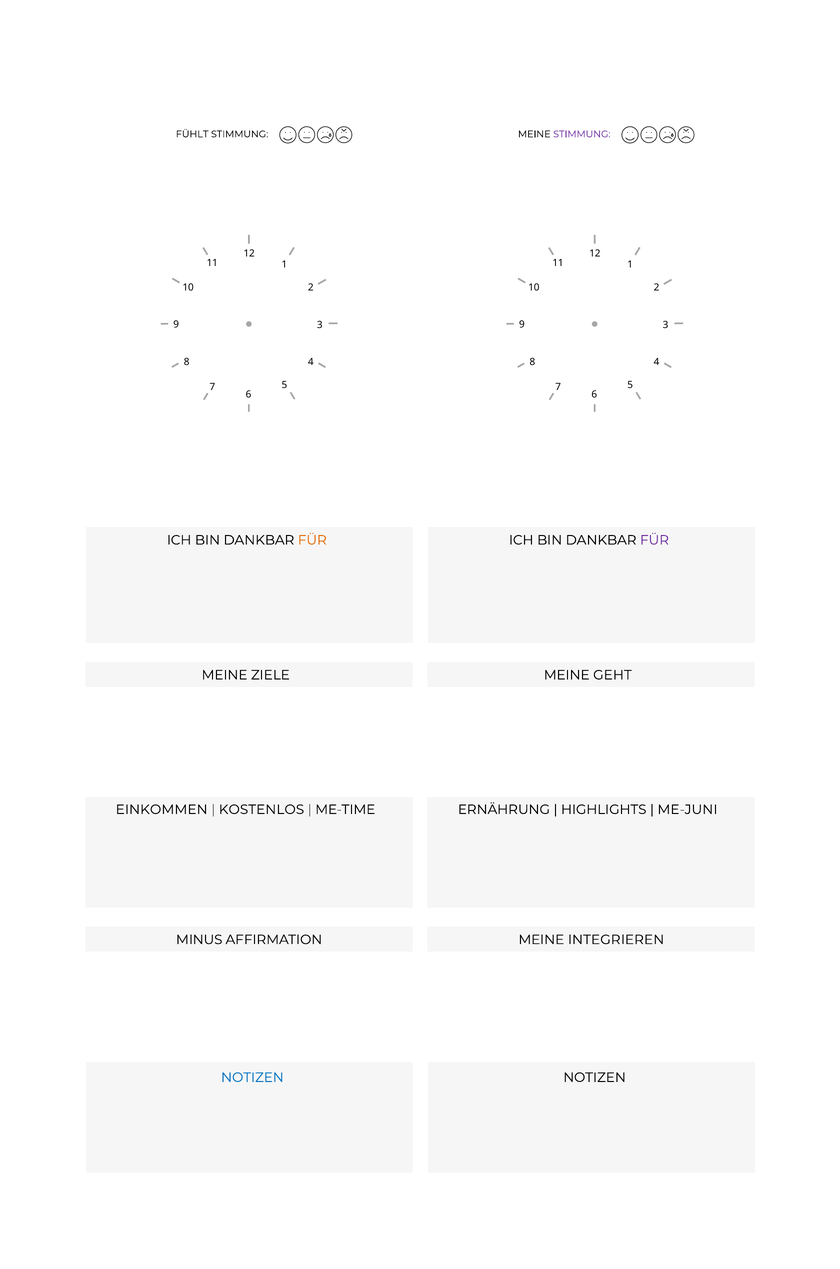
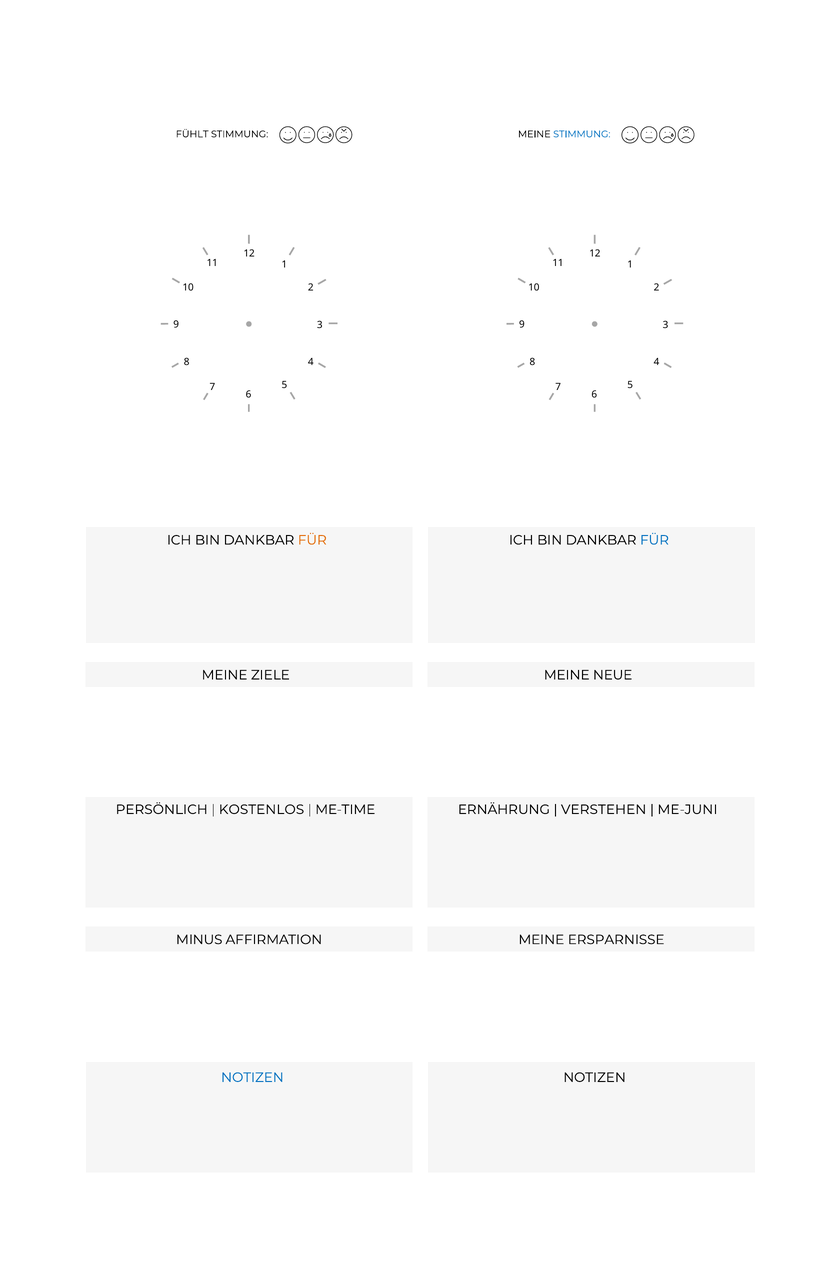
STIMMUNG at (582, 134) colour: purple -> blue
FÜR at (655, 540) colour: purple -> blue
GEHT: GEHT -> NEUE
EINKOMMEN: EINKOMMEN -> PERSÖNLICH
HIGHLIGHTS: HIGHLIGHTS -> VERSTEHEN
INTEGRIEREN: INTEGRIEREN -> ERSPARNISSE
